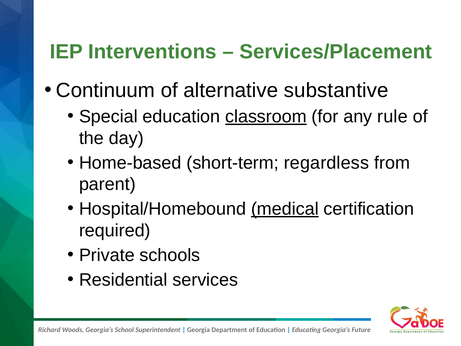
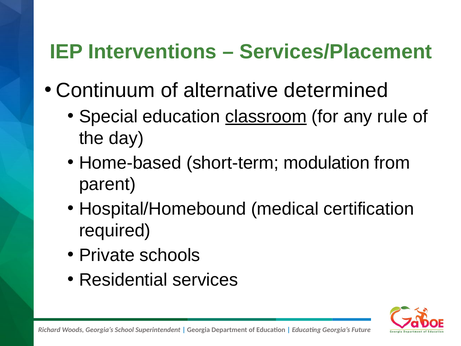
substantive: substantive -> determined
regardless: regardless -> modulation
medical underline: present -> none
